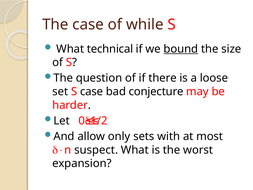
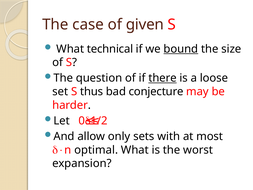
while: while -> given
there underline: none -> present
S case: case -> thus
suspect: suspect -> optimal
